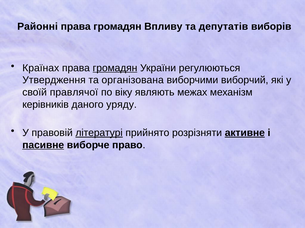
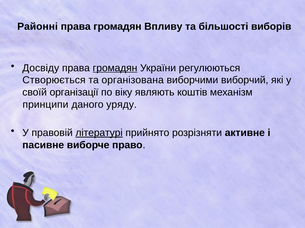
депутатів: депутатів -> більшості
Країнах: Країнах -> Досвіду
Утвердження: Утвердження -> Створюється
правлячої: правлячої -> організації
межах: межах -> коштів
керівників: керівників -> принципи
активне underline: present -> none
пасивне underline: present -> none
